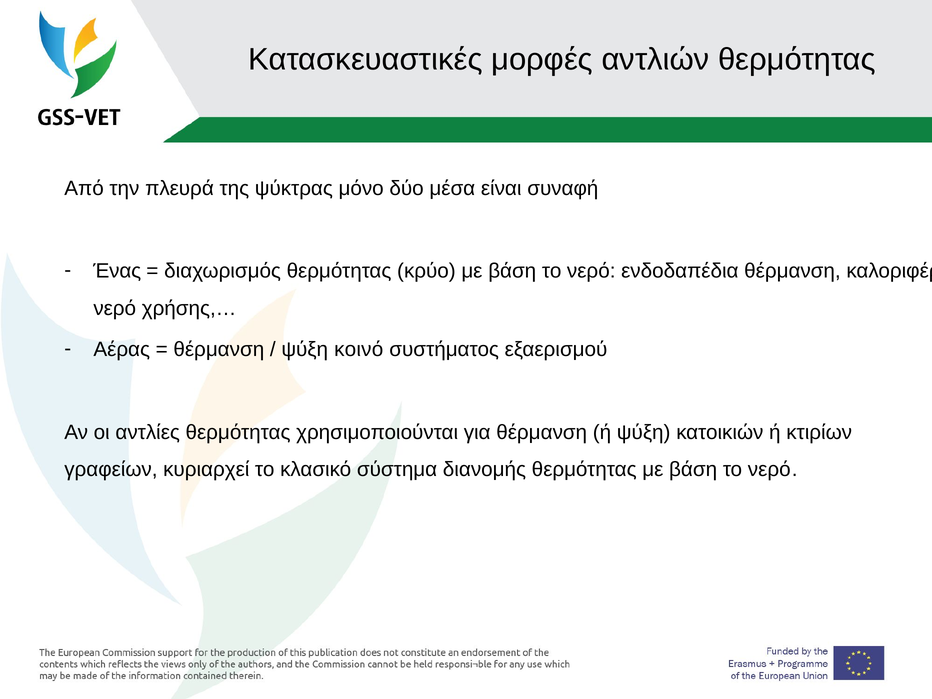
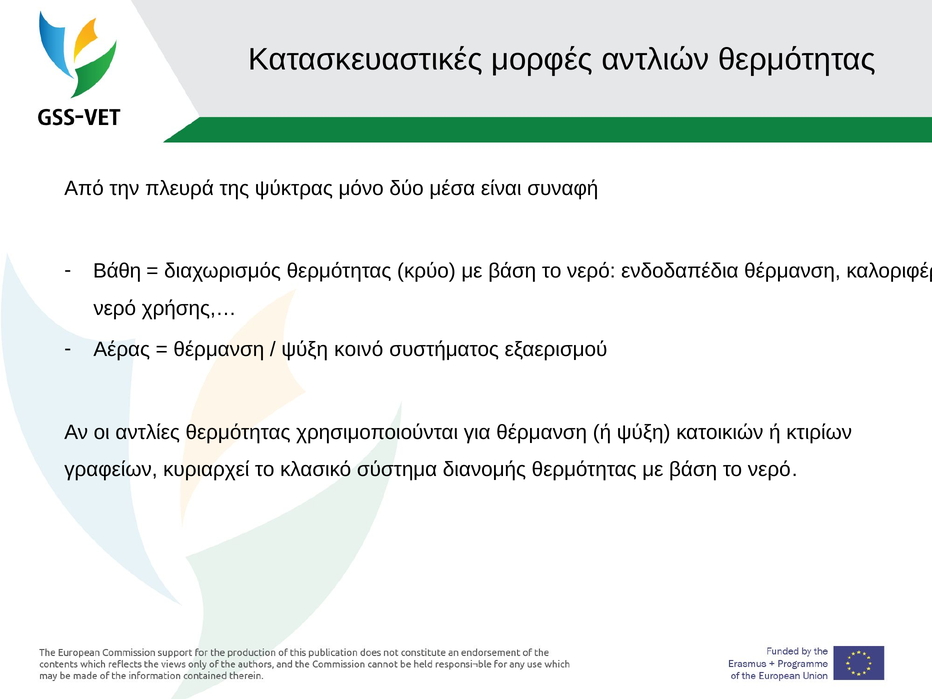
Ένας: Ένας -> Βάθη
